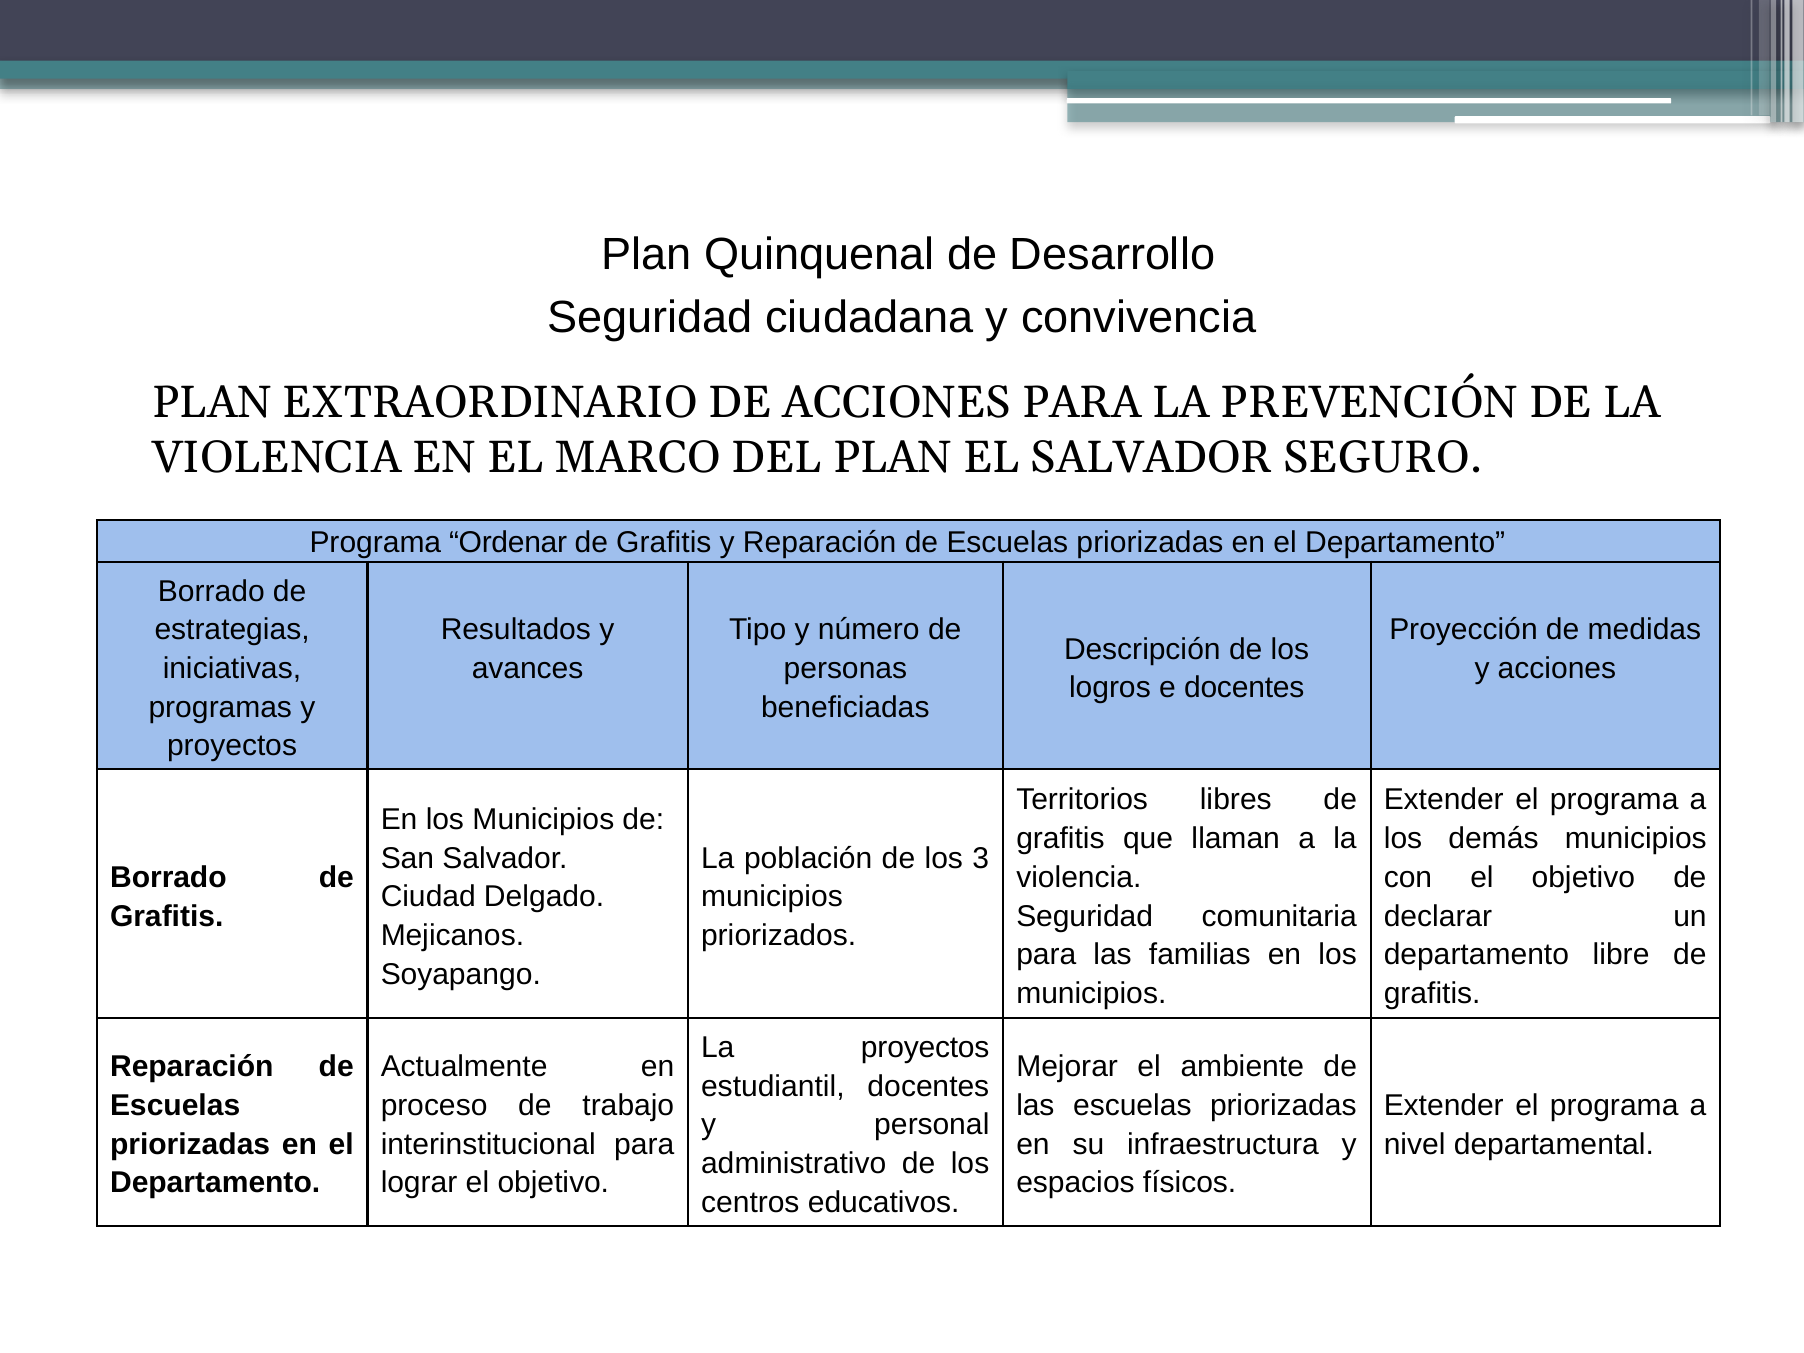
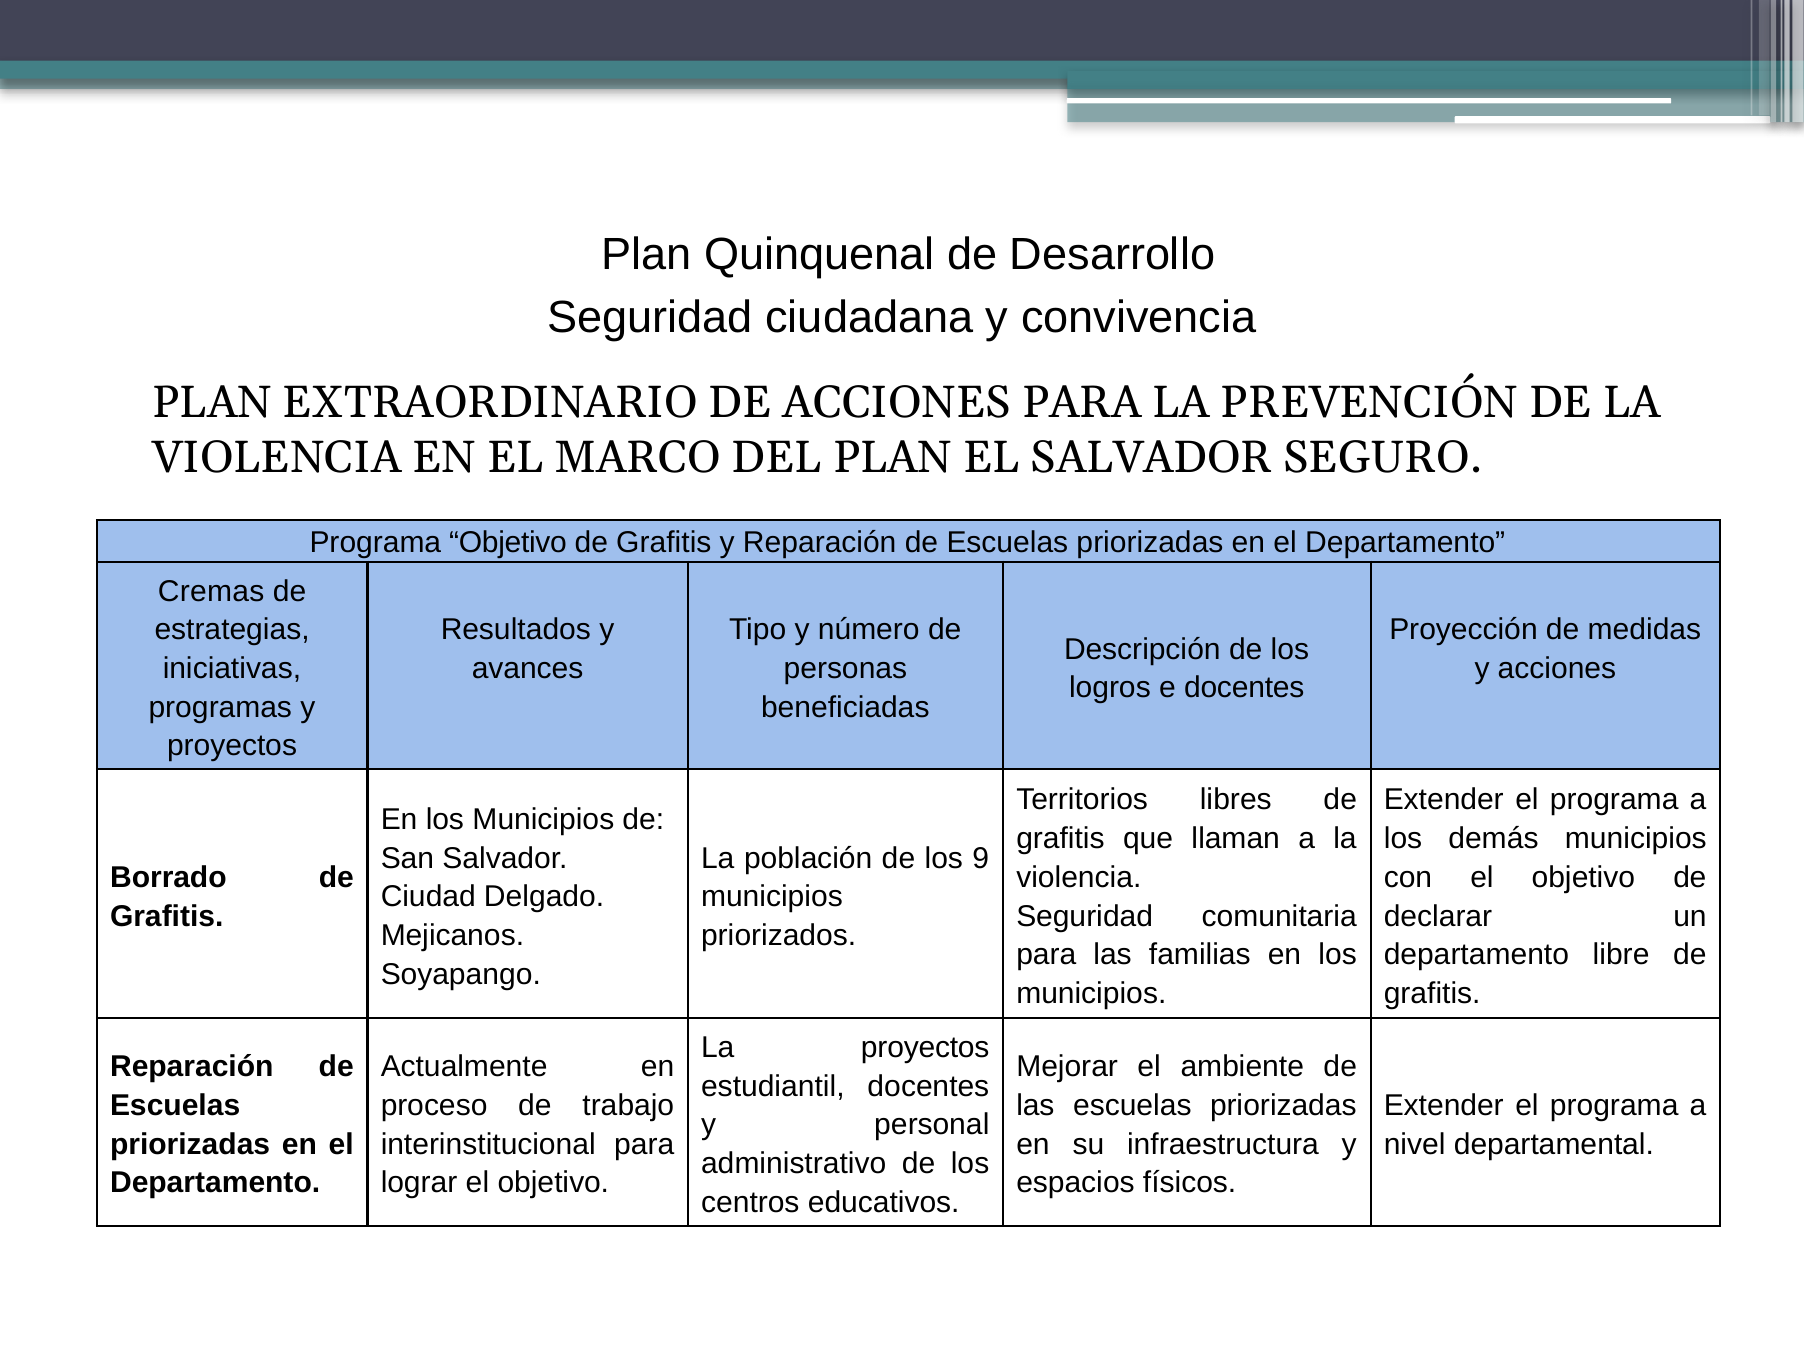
Programa Ordenar: Ordenar -> Objetivo
Borrado at (211, 591): Borrado -> Cremas
3: 3 -> 9
